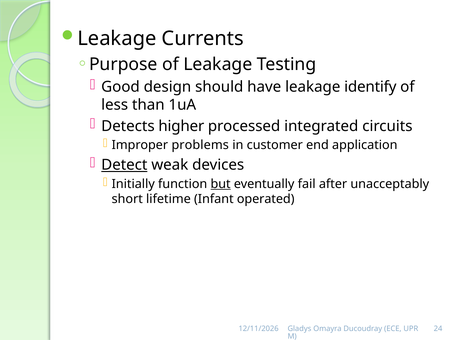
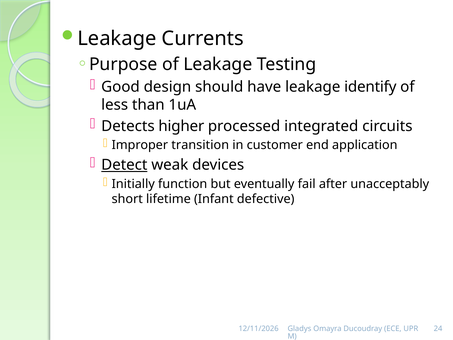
problems: problems -> transition
but underline: present -> none
operated: operated -> defective
